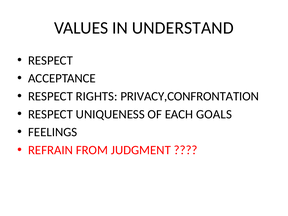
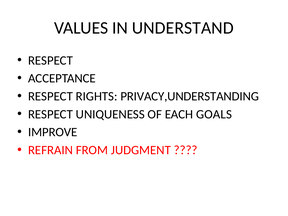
PRIVACY,CONFRONTATION: PRIVACY,CONFRONTATION -> PRIVACY,UNDERSTANDING
FEELINGS: FEELINGS -> IMPROVE
